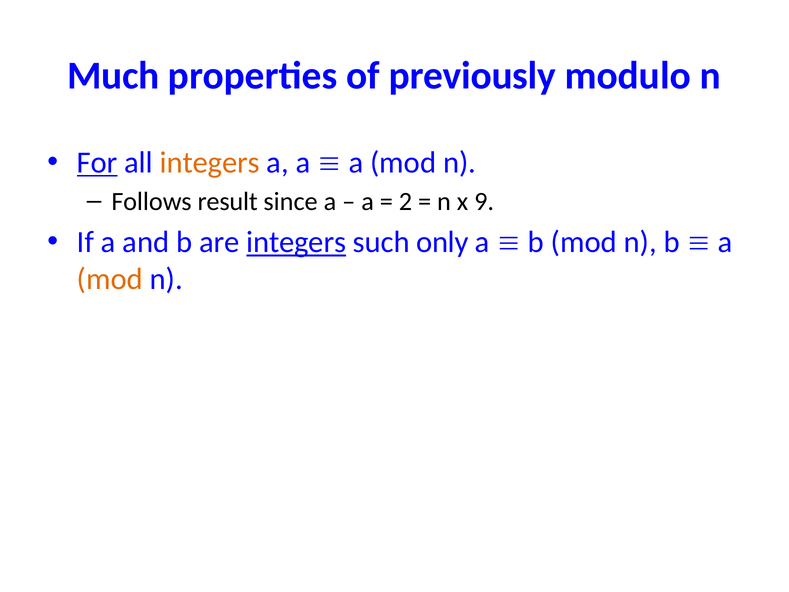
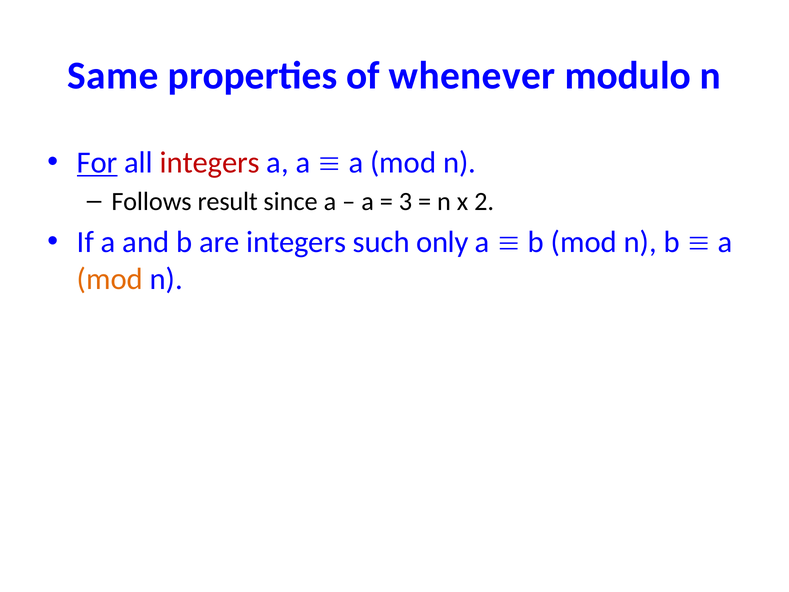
Much: Much -> Same
previously: previously -> whenever
integers at (210, 163) colour: orange -> red
2: 2 -> 3
9: 9 -> 2
integers at (296, 242) underline: present -> none
